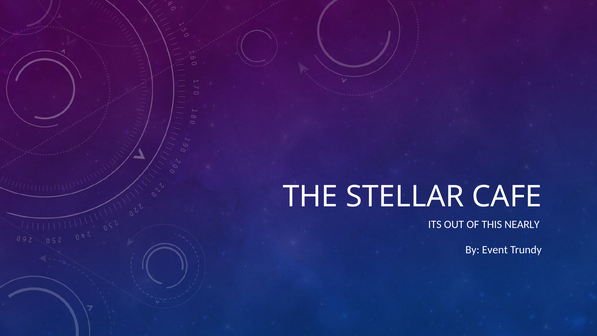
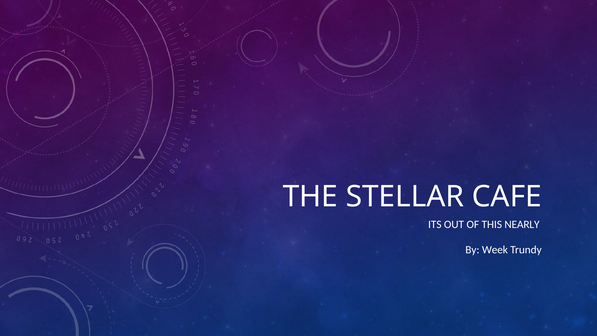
Event: Event -> Week
